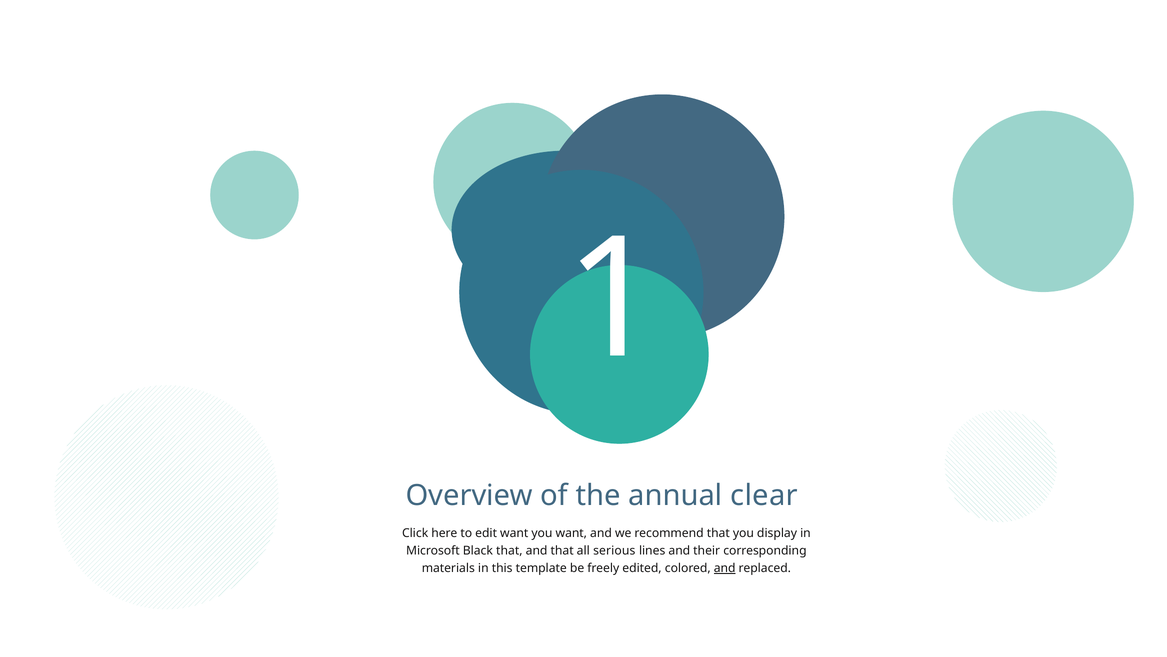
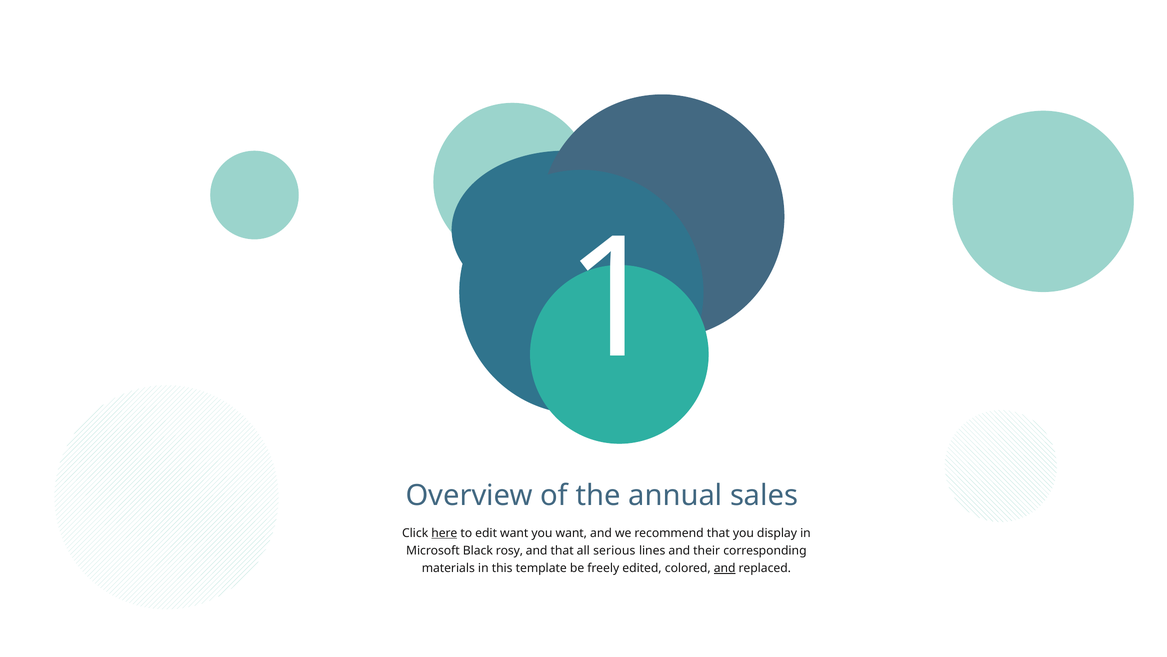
clear: clear -> sales
here underline: none -> present
Black that: that -> rosy
